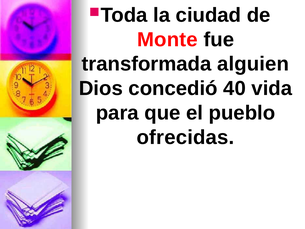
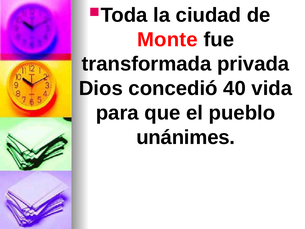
alguien: alguien -> privada
ofrecidas: ofrecidas -> unánimes
